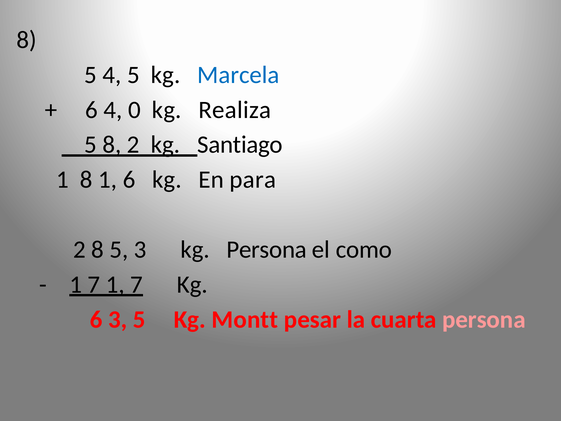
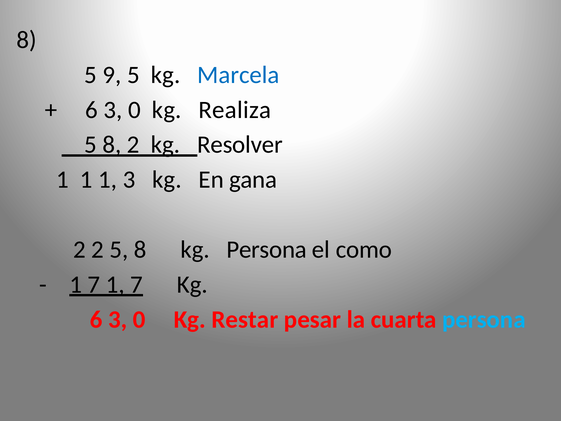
5 4: 4 -> 9
4 at (113, 110): 4 -> 3
Santiago: Santiago -> Resolver
8 at (86, 180): 8 -> 1
1 6: 6 -> 3
para: para -> gana
2 8: 8 -> 2
3 at (140, 249): 3 -> 8
5 at (139, 319): 5 -> 0
Montt: Montt -> Restar
persona at (484, 319) colour: pink -> light blue
